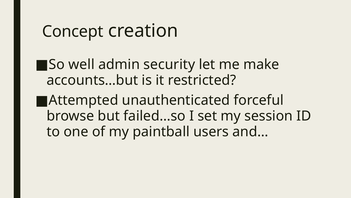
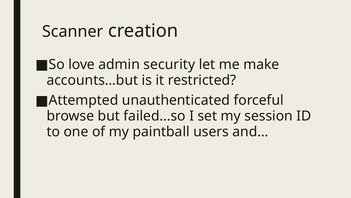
Concept: Concept -> Scanner
well: well -> love
